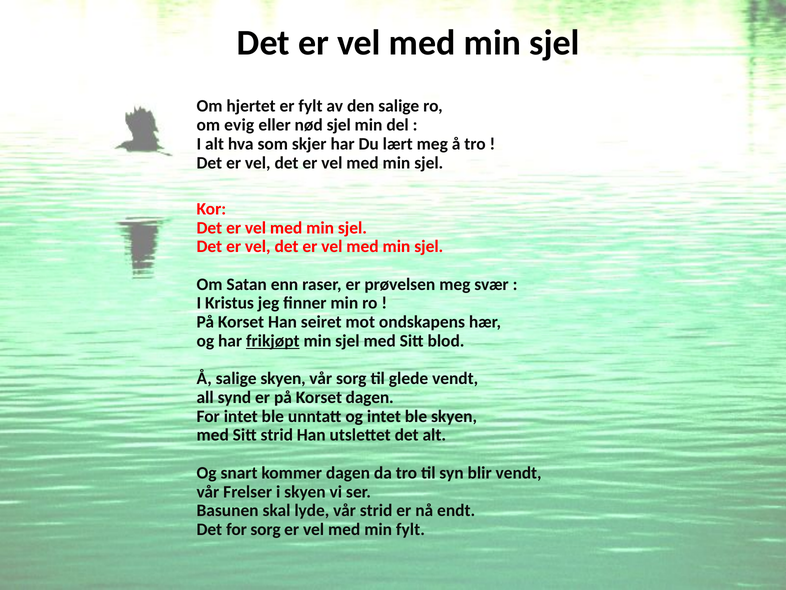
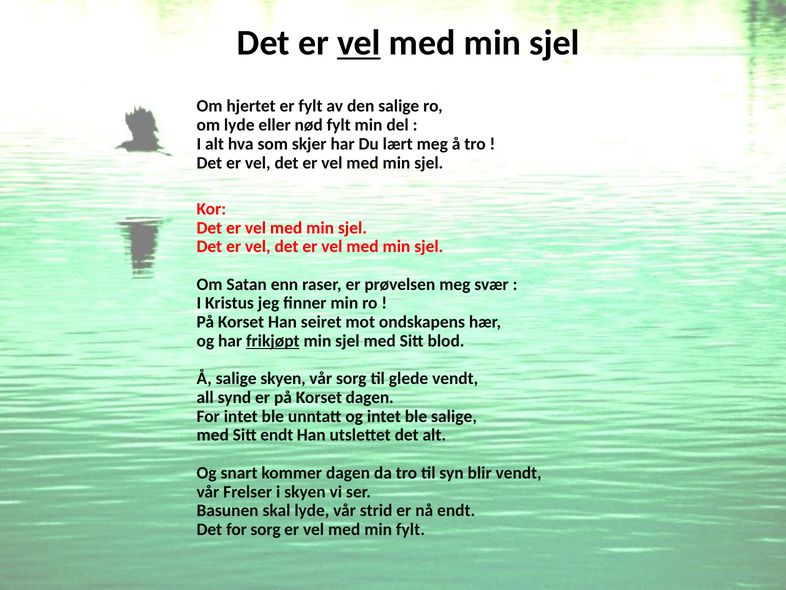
vel at (359, 43) underline: none -> present
om evig: evig -> lyde
nød sjel: sjel -> fylt
ble skyen: skyen -> salige
Sitt strid: strid -> endt
